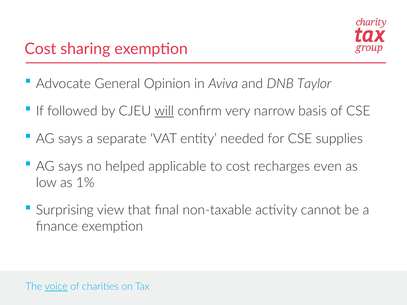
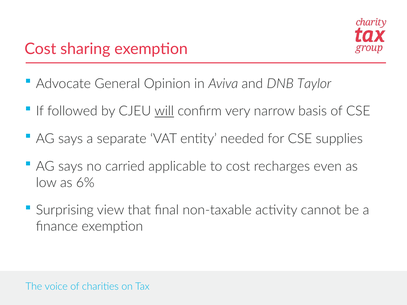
helped: helped -> carried
1%: 1% -> 6%
voice underline: present -> none
